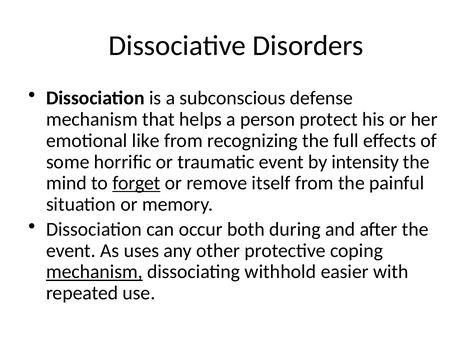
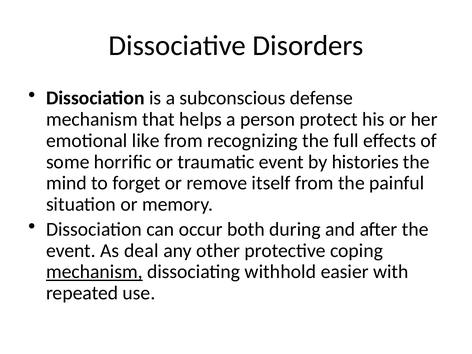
intensity: intensity -> histories
forget underline: present -> none
uses: uses -> deal
